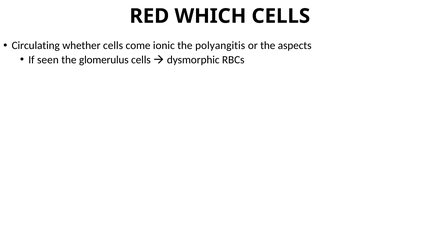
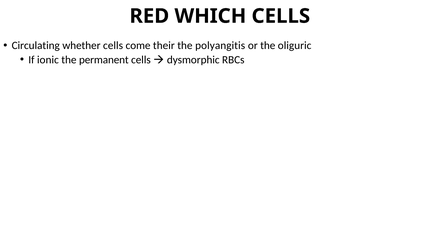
ionic: ionic -> their
aspects: aspects -> oliguric
seen: seen -> ionic
glomerulus: glomerulus -> permanent
